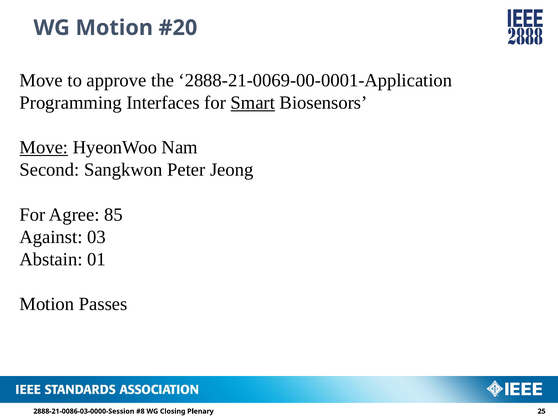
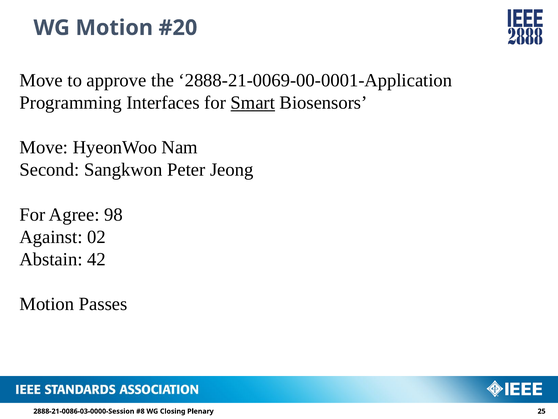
Move at (44, 147) underline: present -> none
85: 85 -> 98
03: 03 -> 02
01: 01 -> 42
